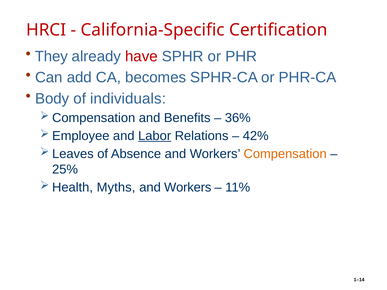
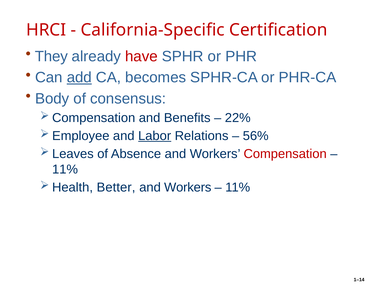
add underline: none -> present
individuals: individuals -> consensus
36%: 36% -> 22%
42%: 42% -> 56%
Compensation colour: orange -> red
25% at (65, 169): 25% -> 11%
Myths: Myths -> Better
